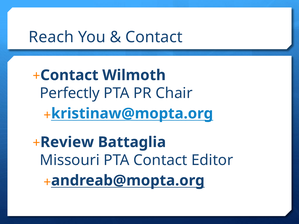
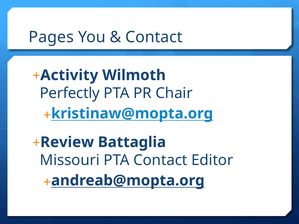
Reach: Reach -> Pages
Contact at (69, 75): Contact -> Activity
